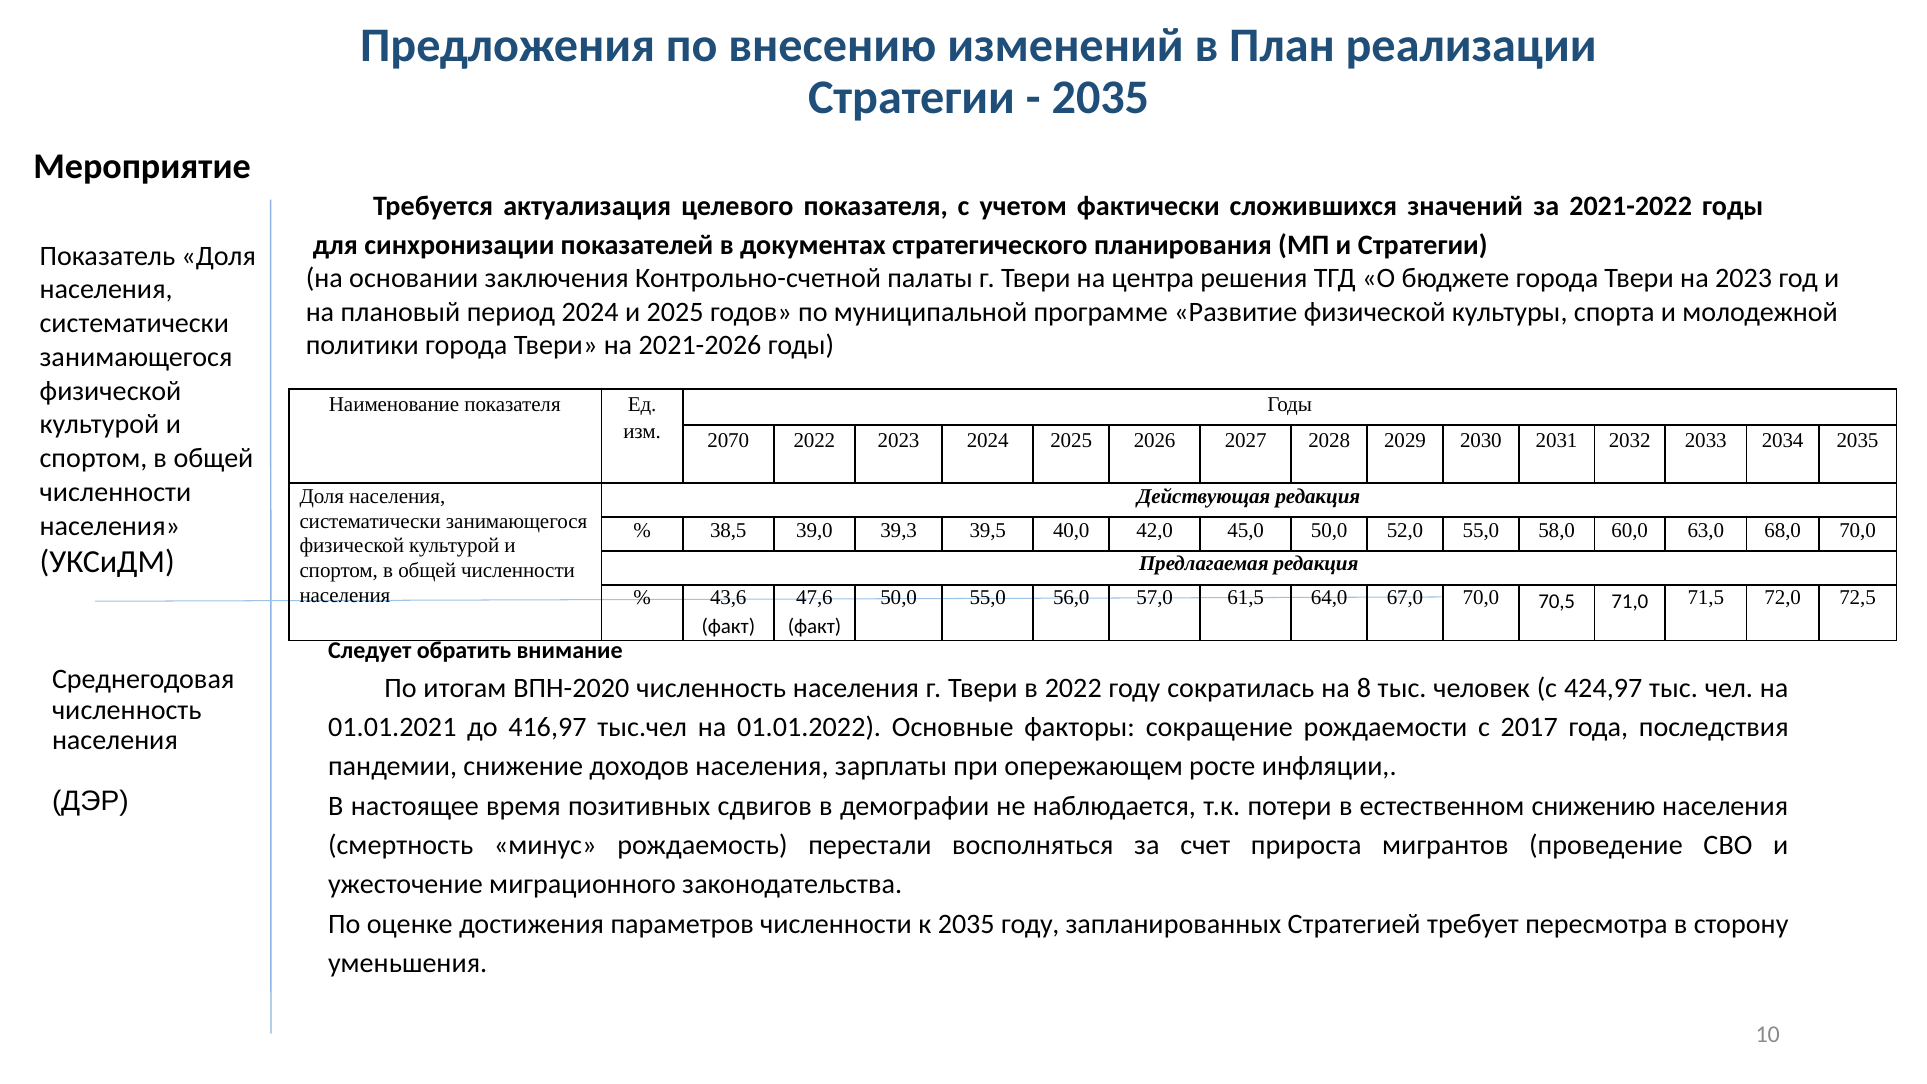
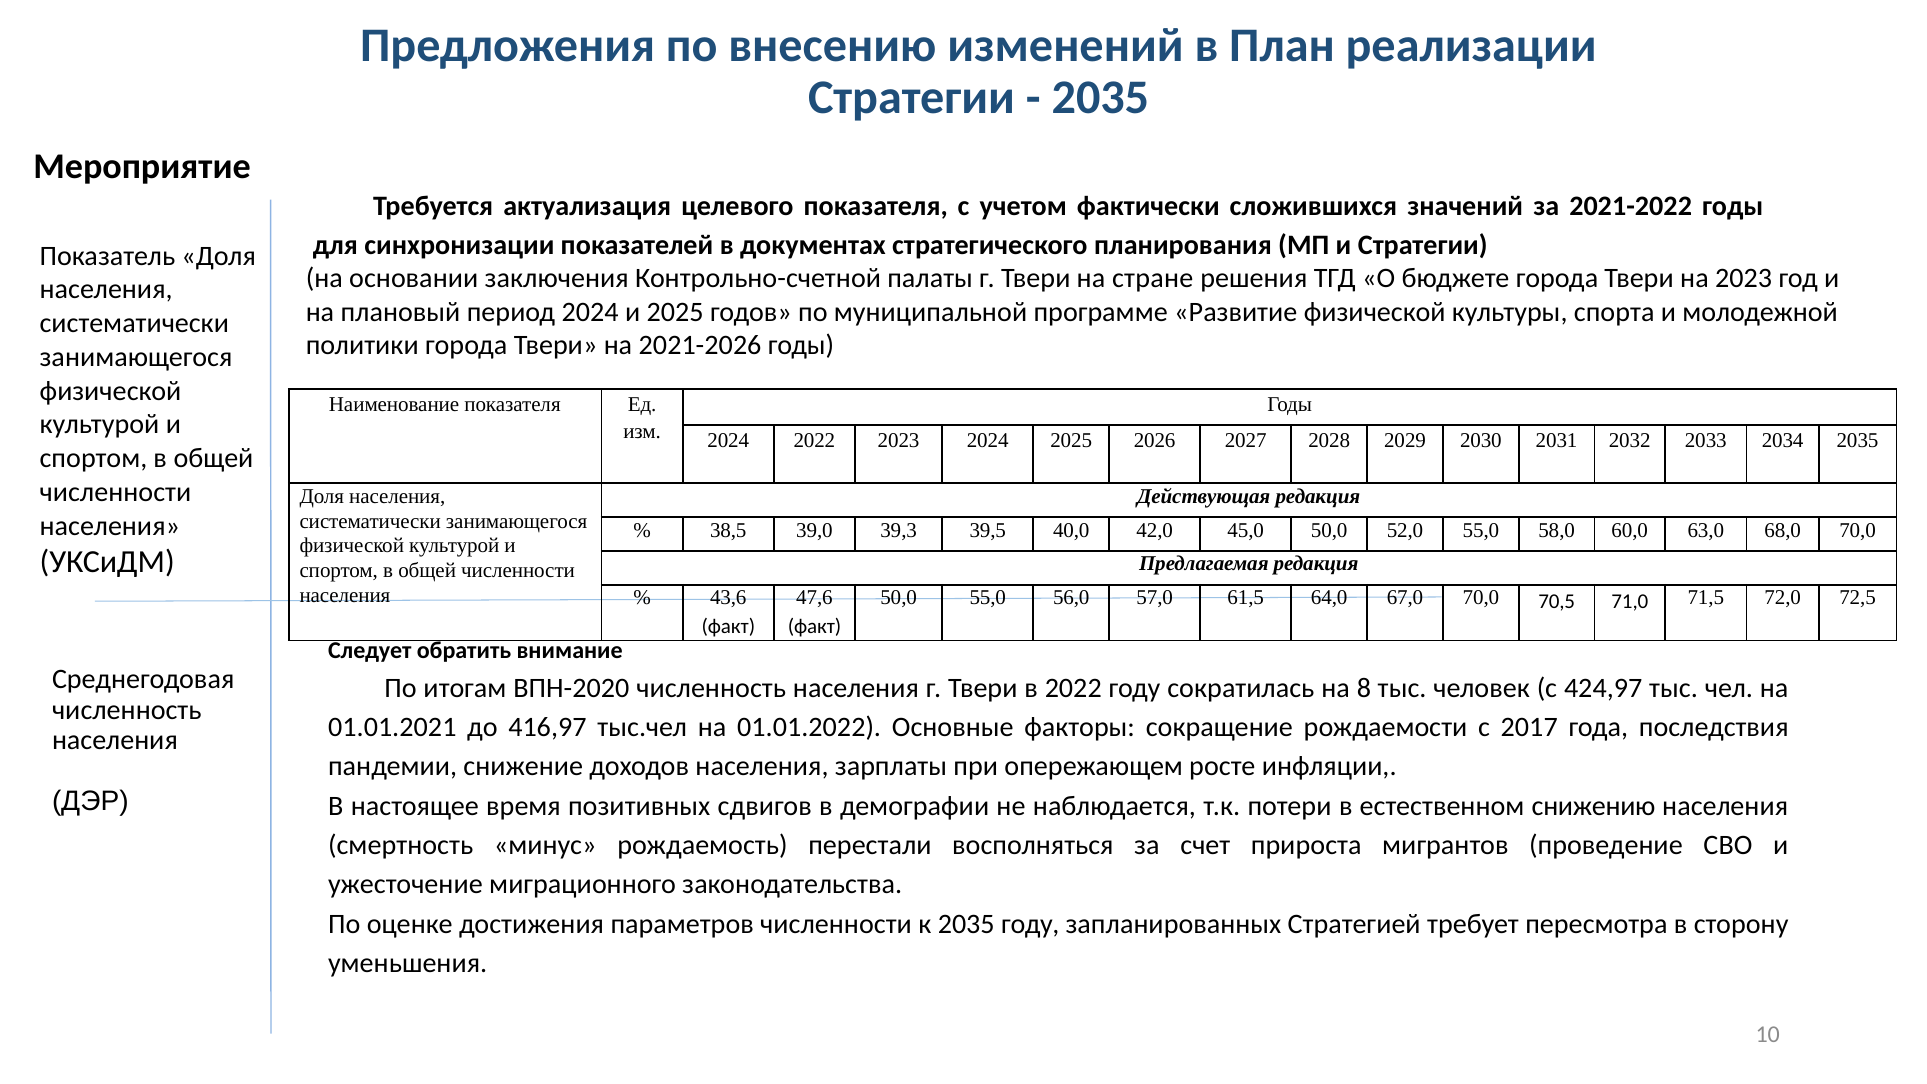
центра: центра -> стране
2070 at (728, 440): 2070 -> 2024
